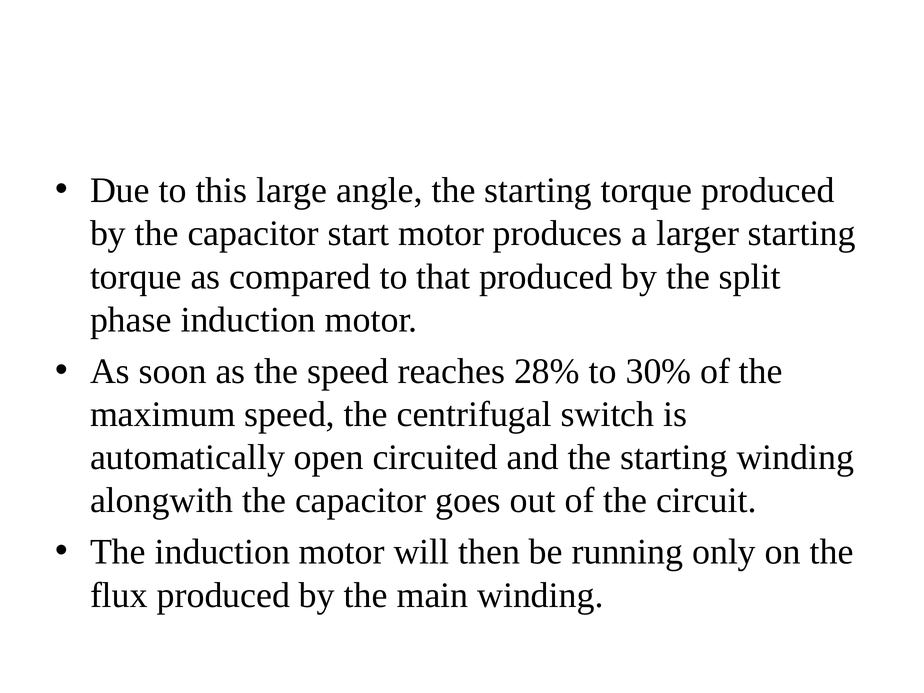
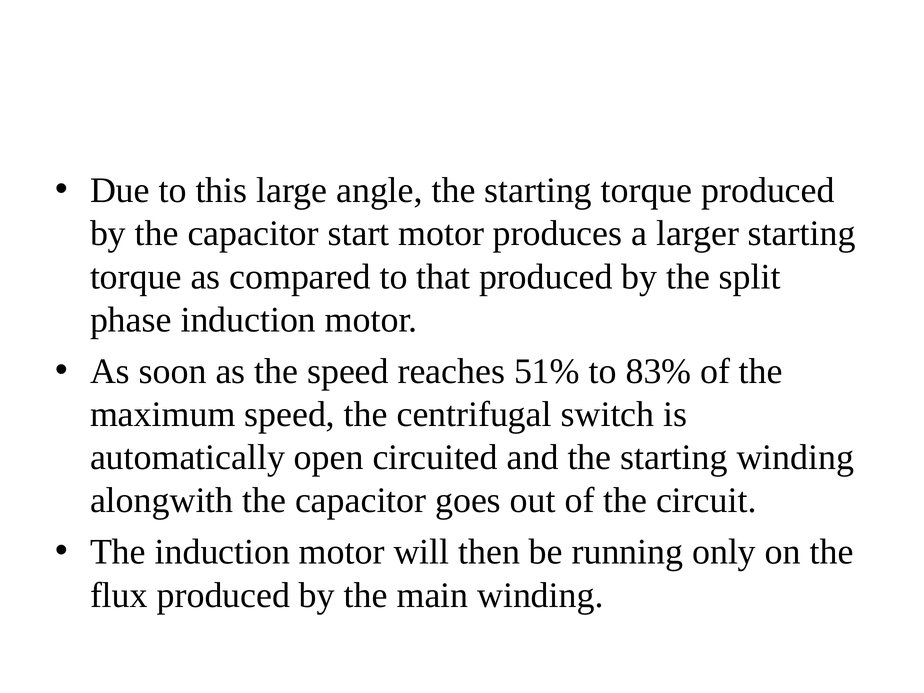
28%: 28% -> 51%
30%: 30% -> 83%
